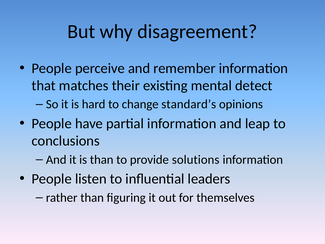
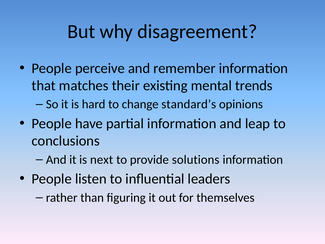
detect: detect -> trends
is than: than -> next
